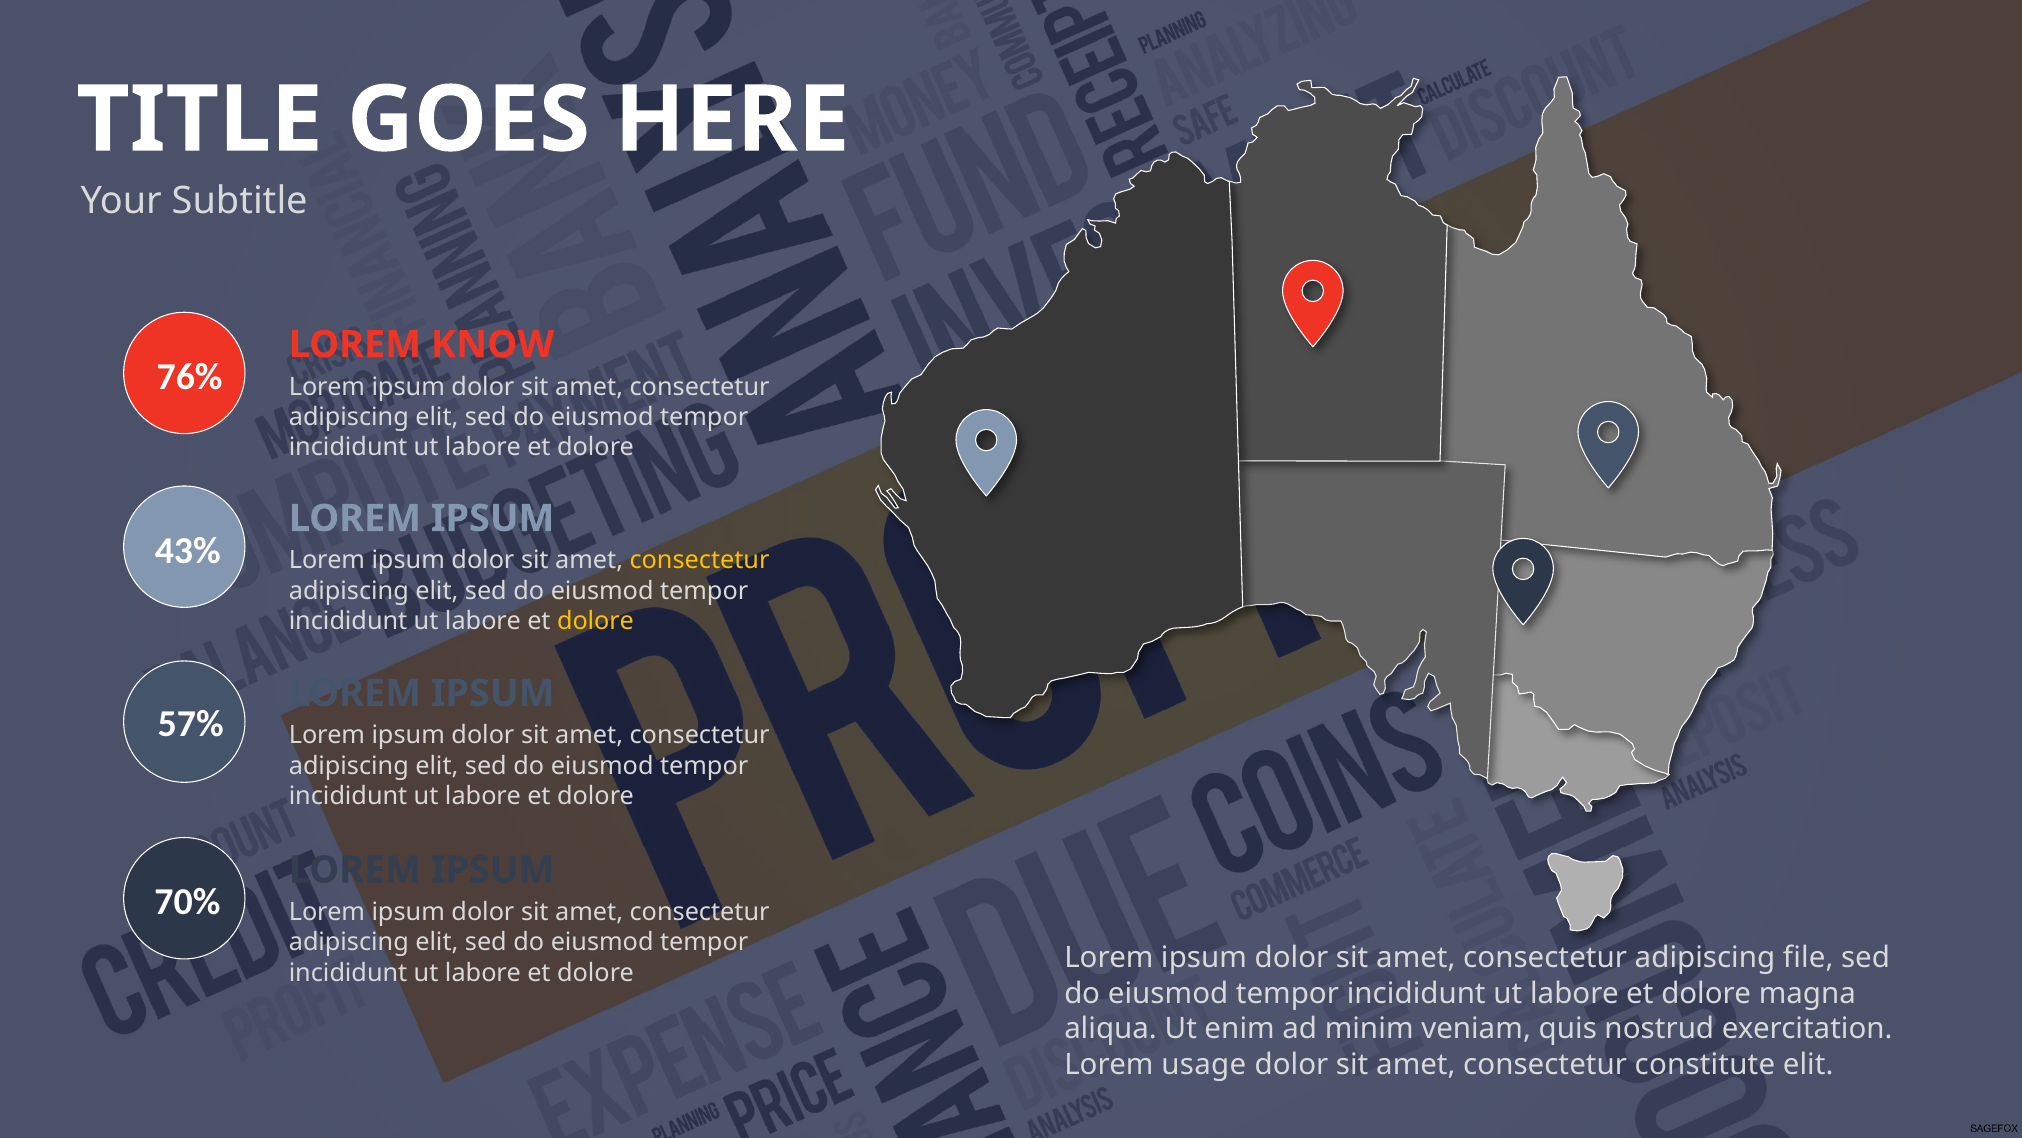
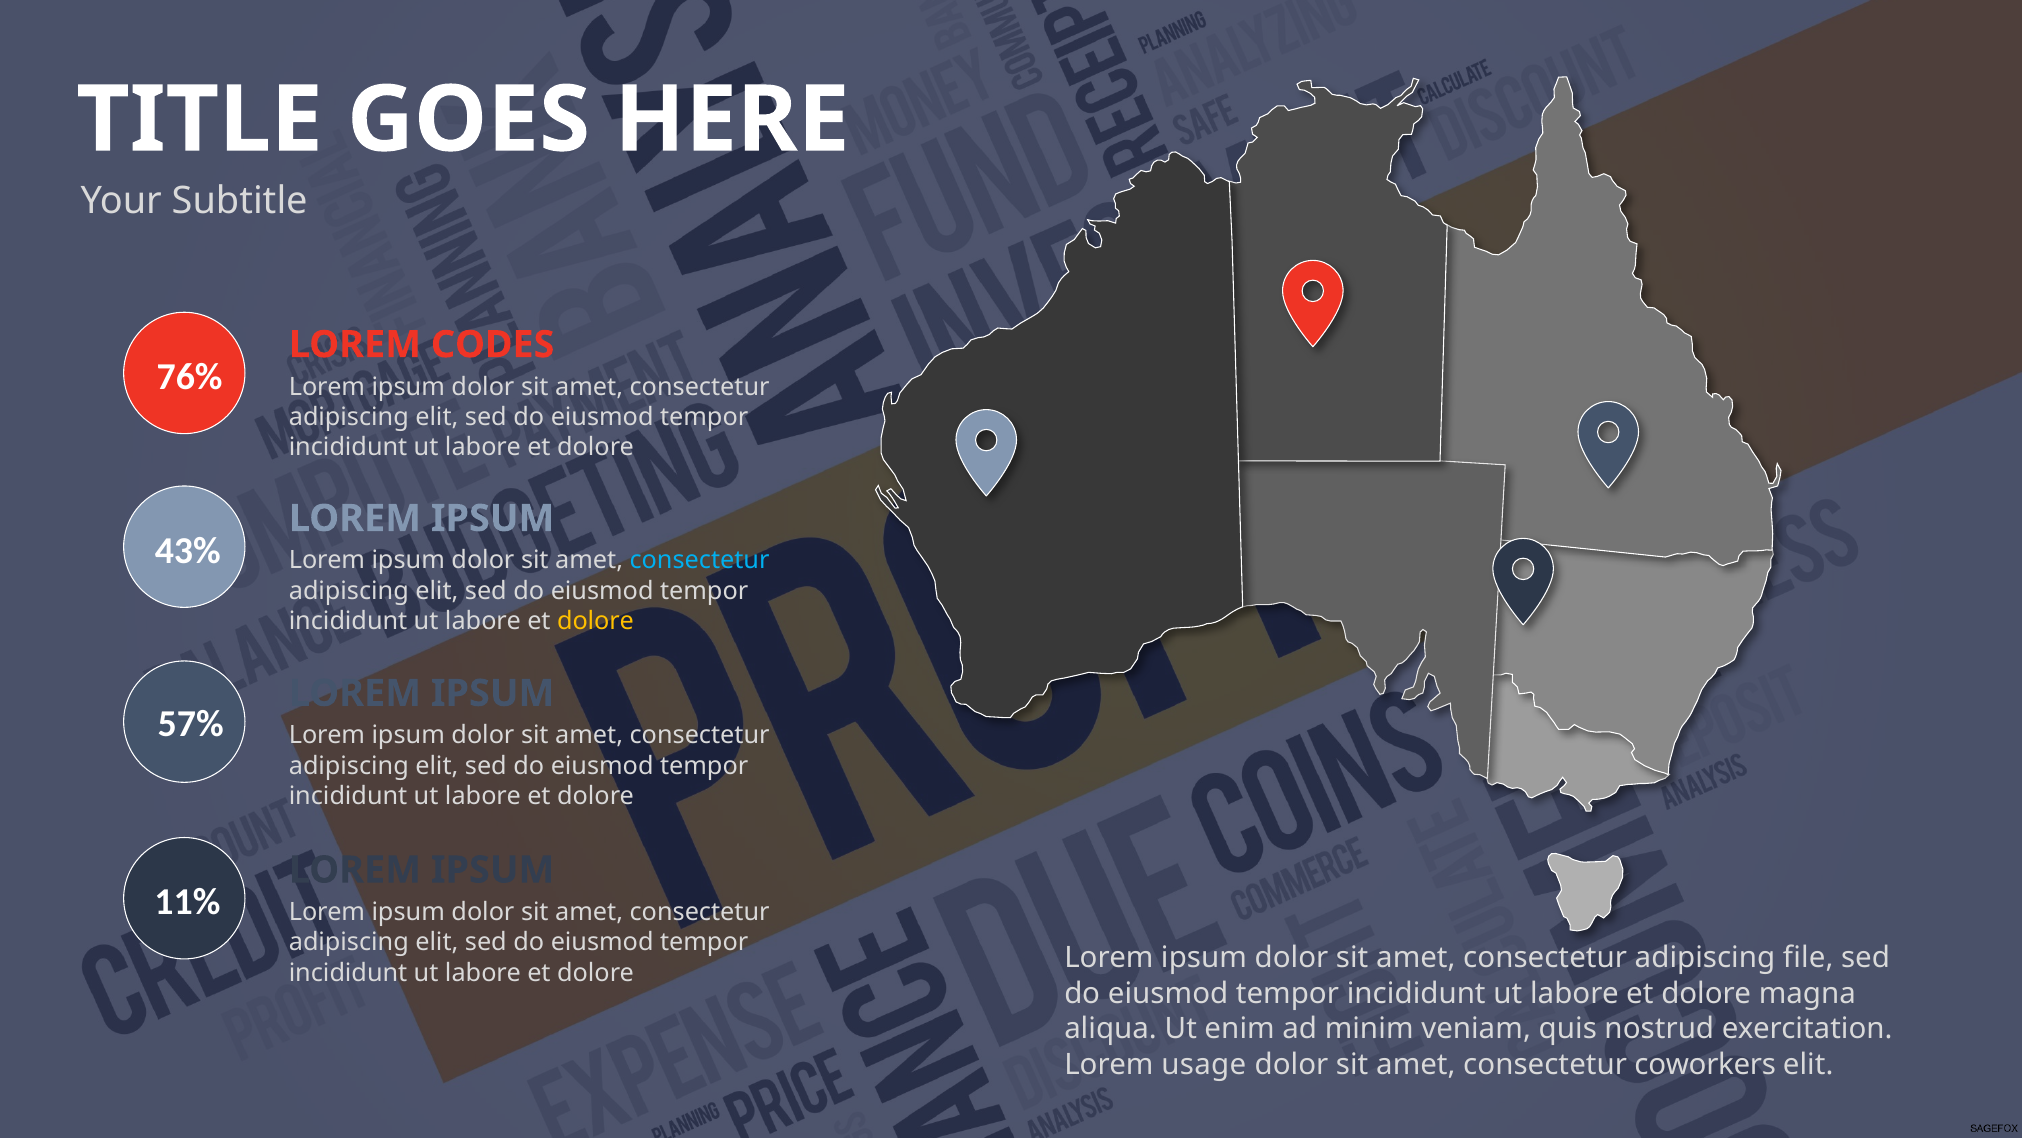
KNOW: KNOW -> CODES
consectetur at (700, 560) colour: yellow -> light blue
70%: 70% -> 11%
constitute: constitute -> coworkers
